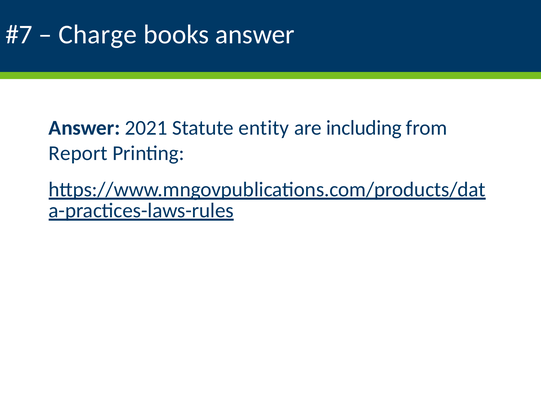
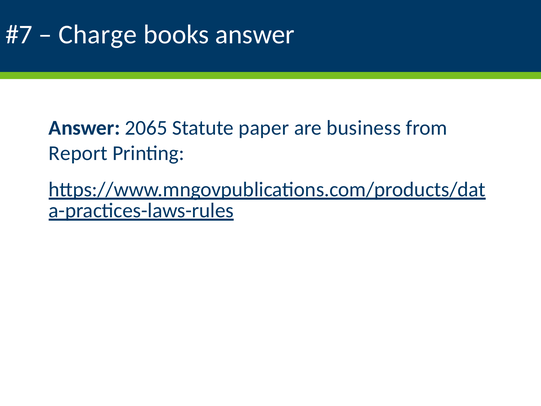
2021: 2021 -> 2065
entity: entity -> paper
including: including -> business
